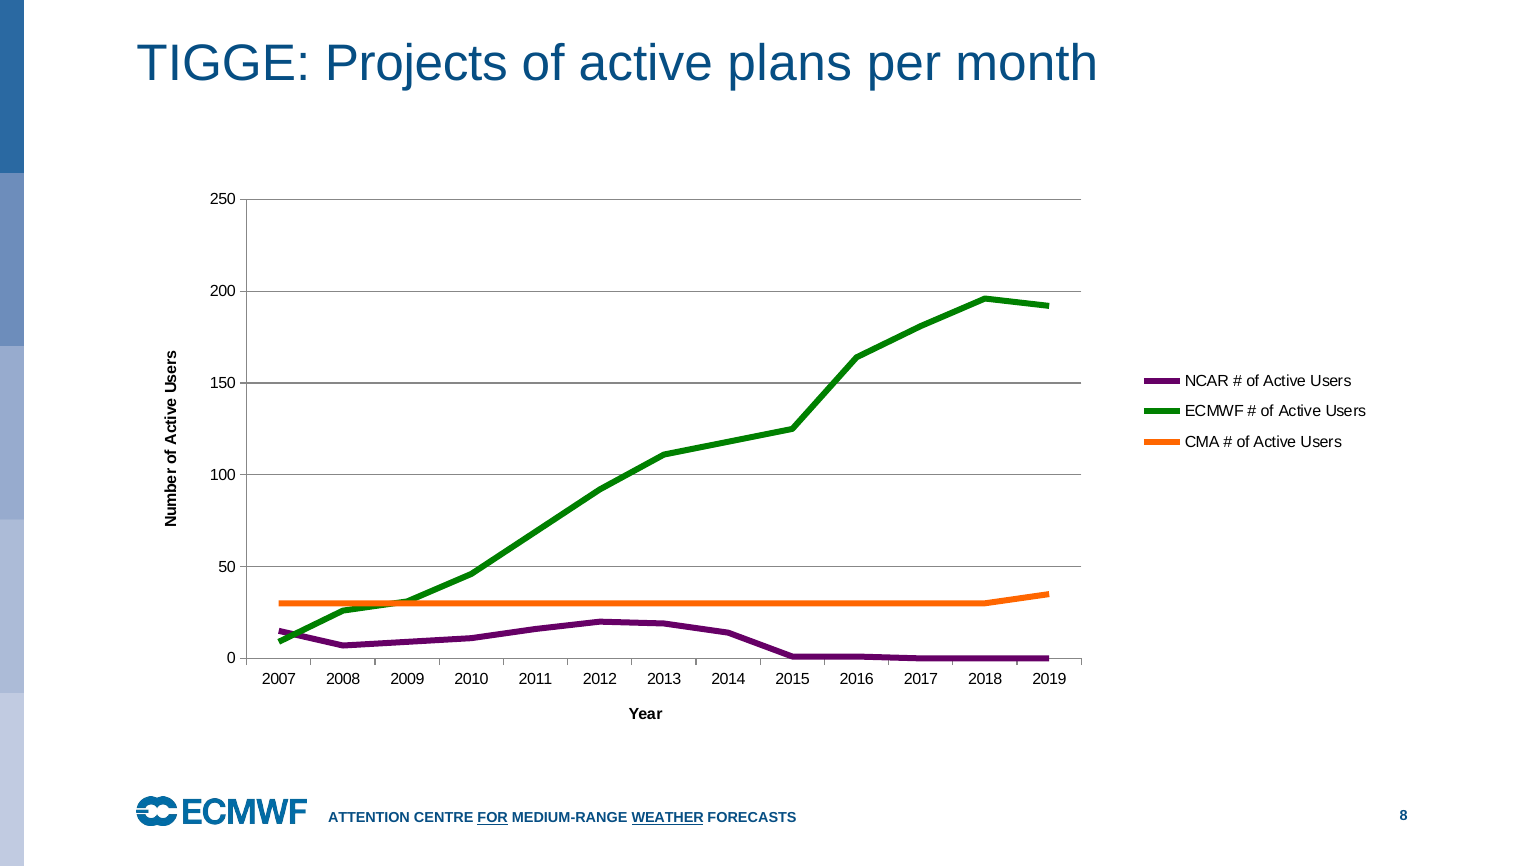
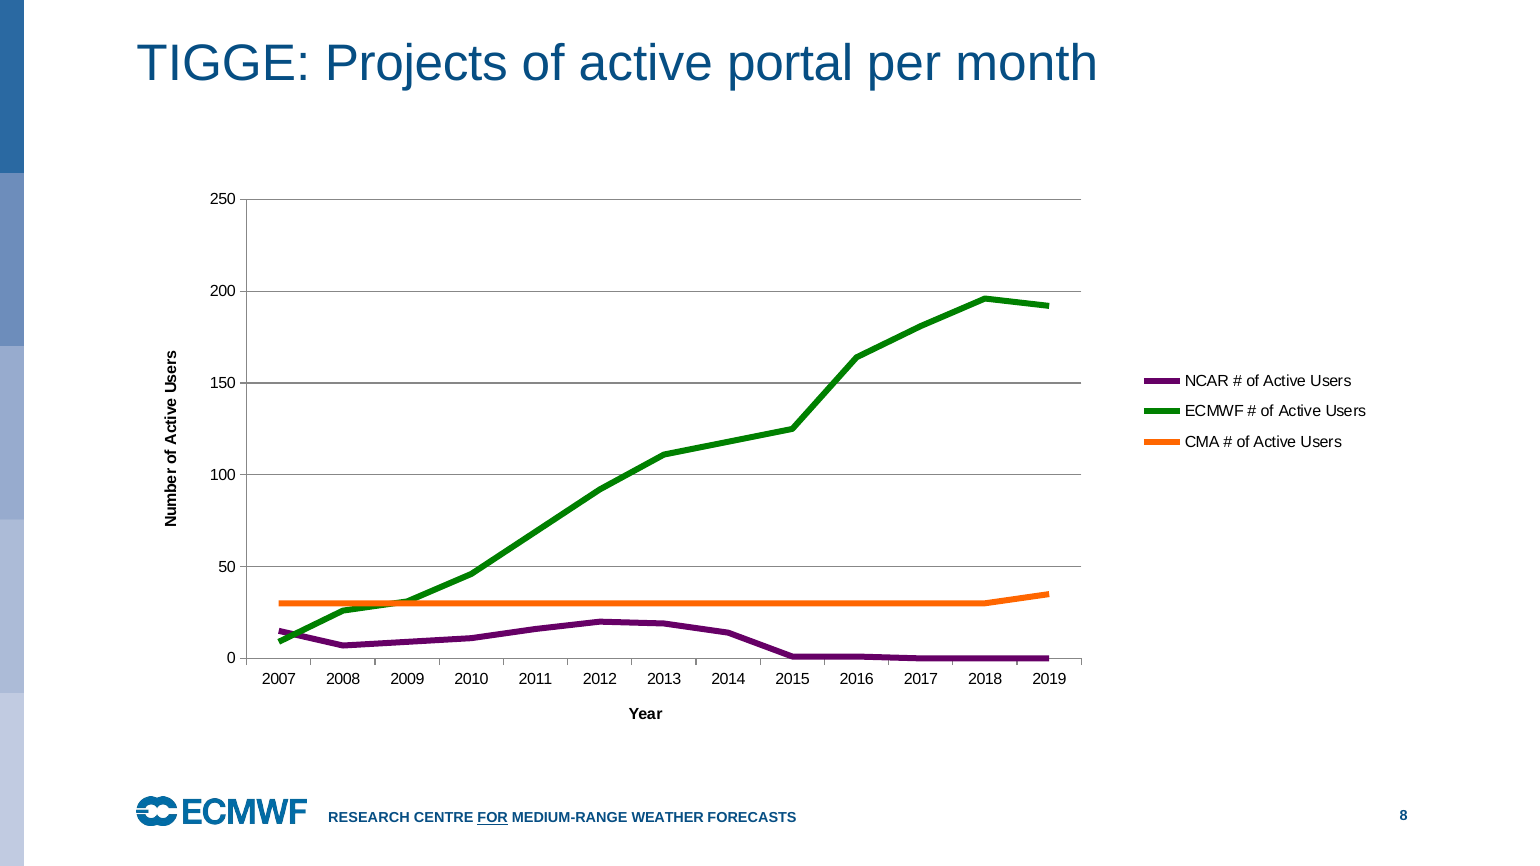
plans: plans -> portal
ATTENTION: ATTENTION -> RESEARCH
WEATHER underline: present -> none
